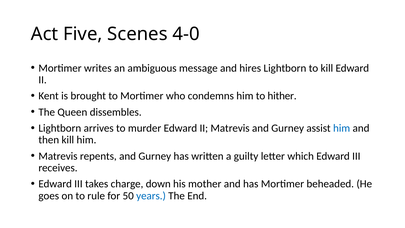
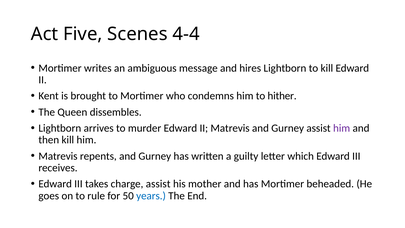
4-0: 4-0 -> 4-4
him at (342, 128) colour: blue -> purple
charge down: down -> assist
